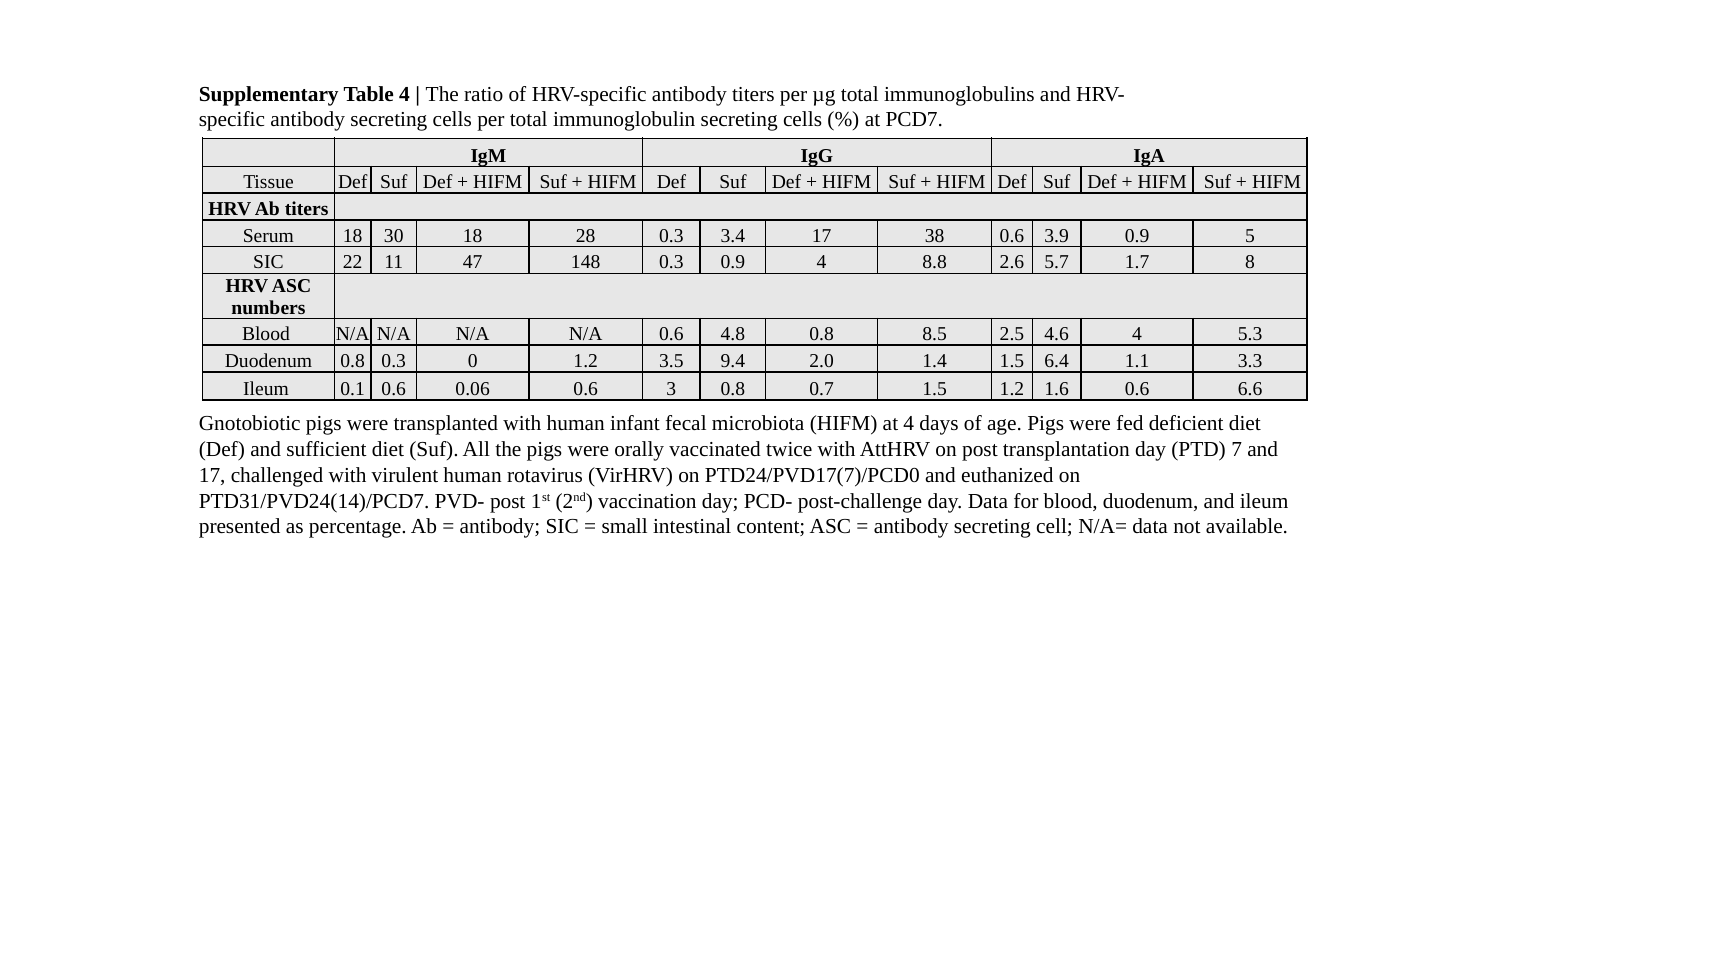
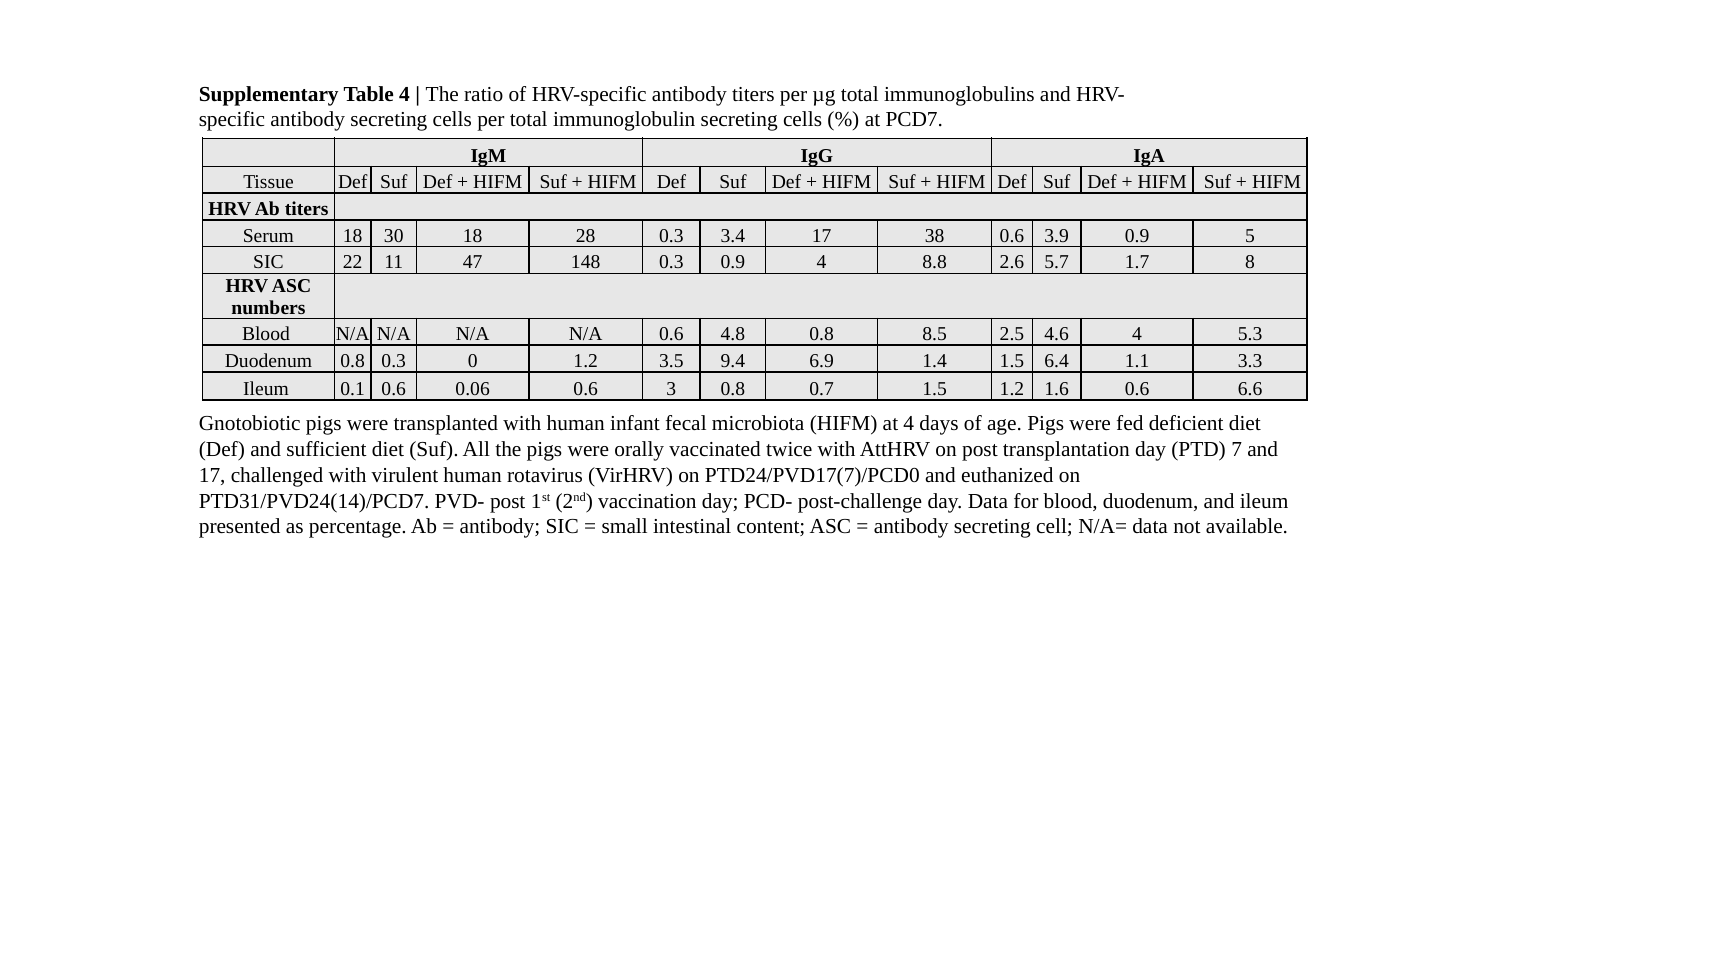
2.0: 2.0 -> 6.9
